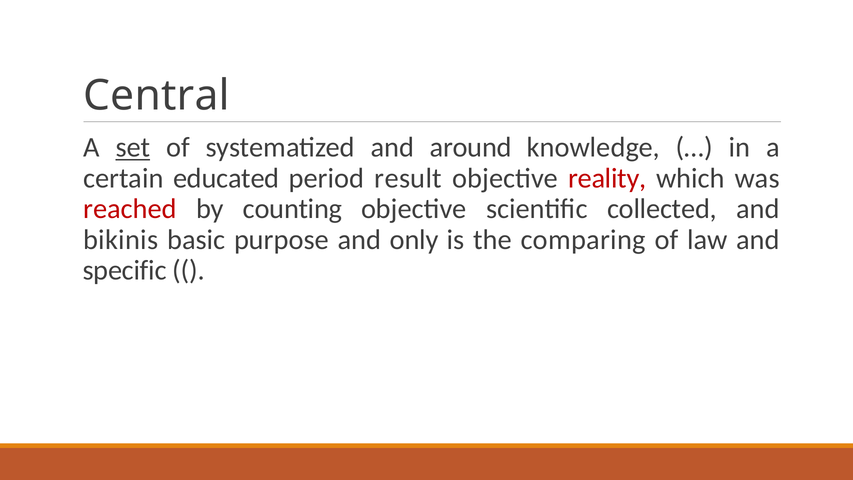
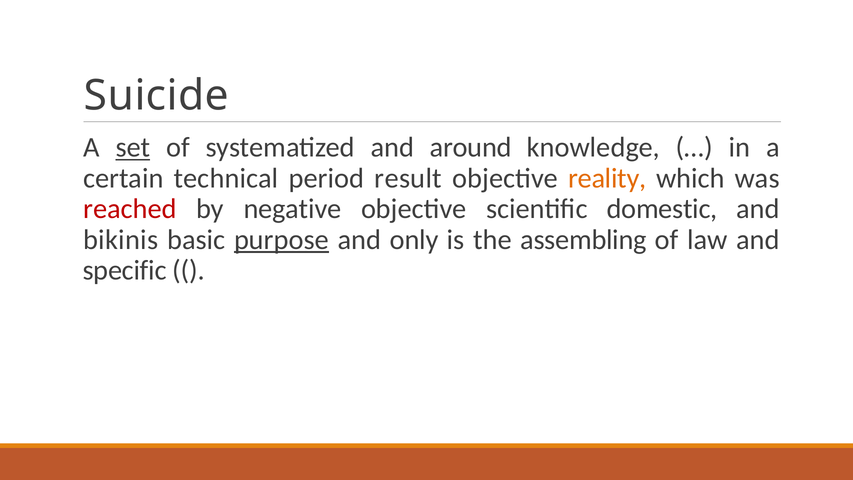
Central: Central -> Suicide
educated: educated -> technical
reality colour: red -> orange
counting: counting -> negative
collected: collected -> domestic
purpose underline: none -> present
comparing: comparing -> assembling
